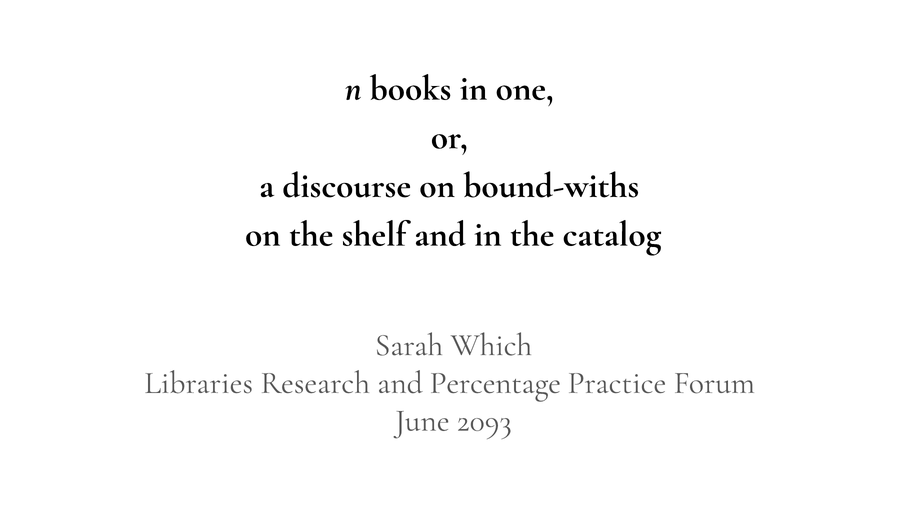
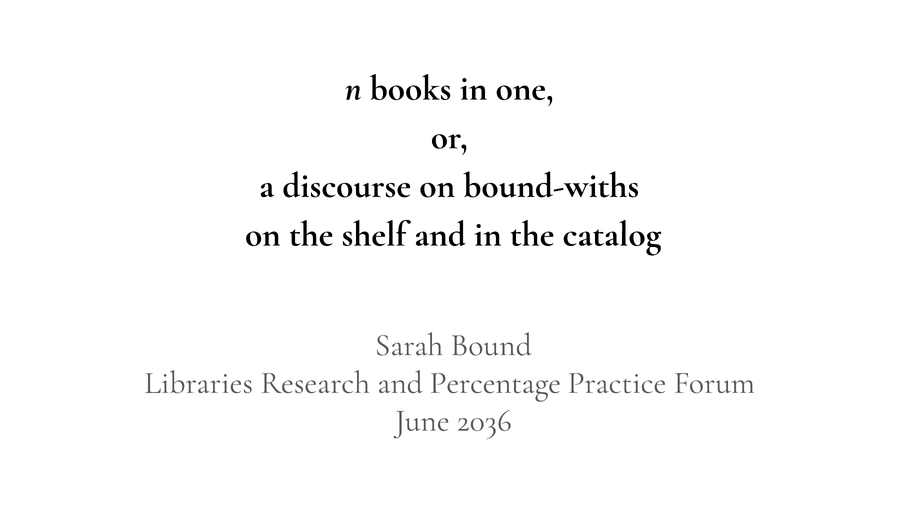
Which: Which -> Bound
2093: 2093 -> 2036
